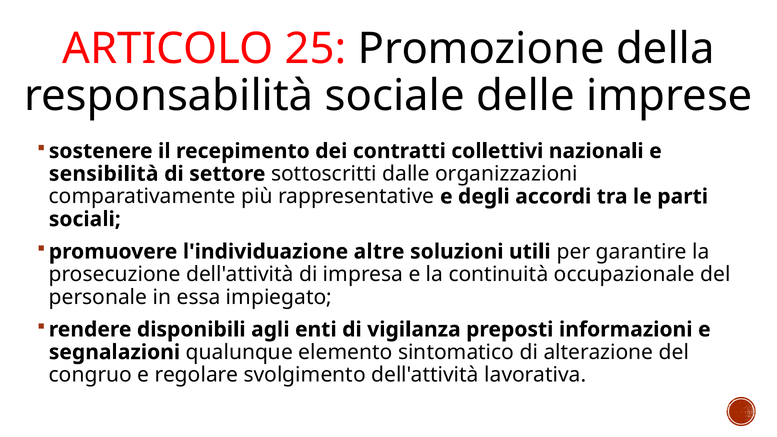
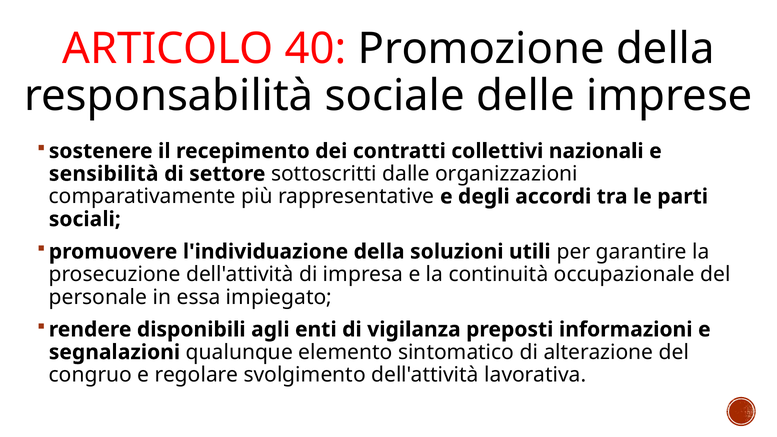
25: 25 -> 40
l'individuazione altre: altre -> della
